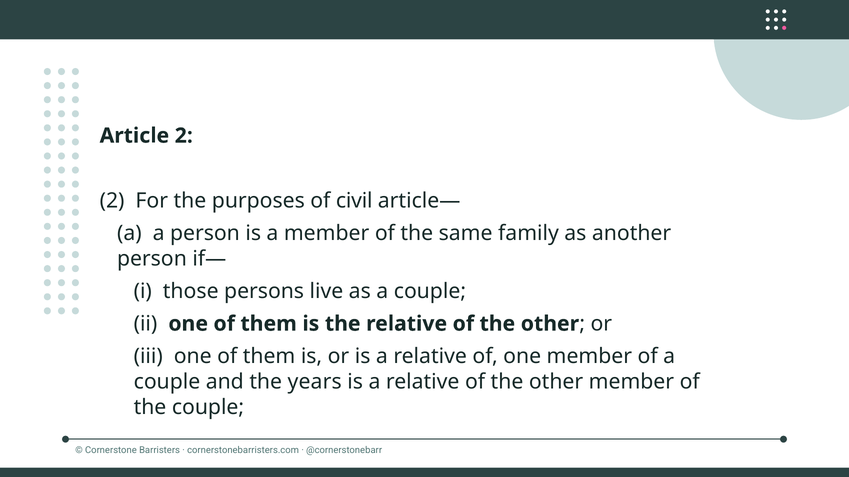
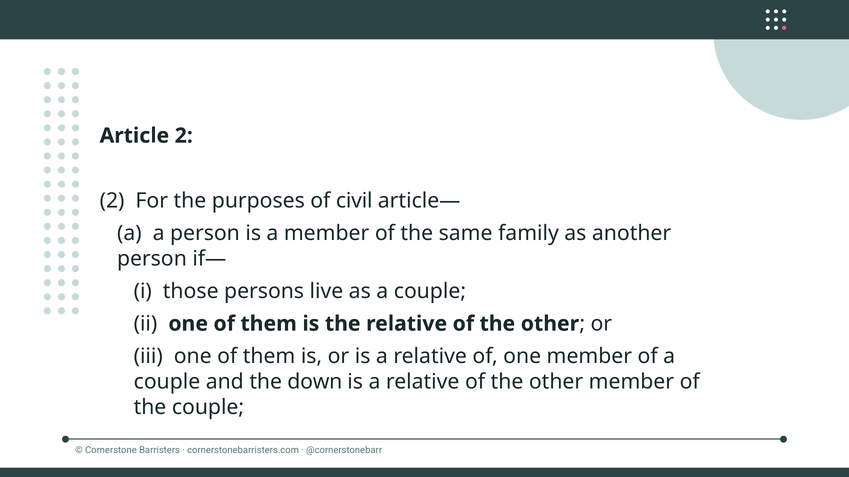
years: years -> down
